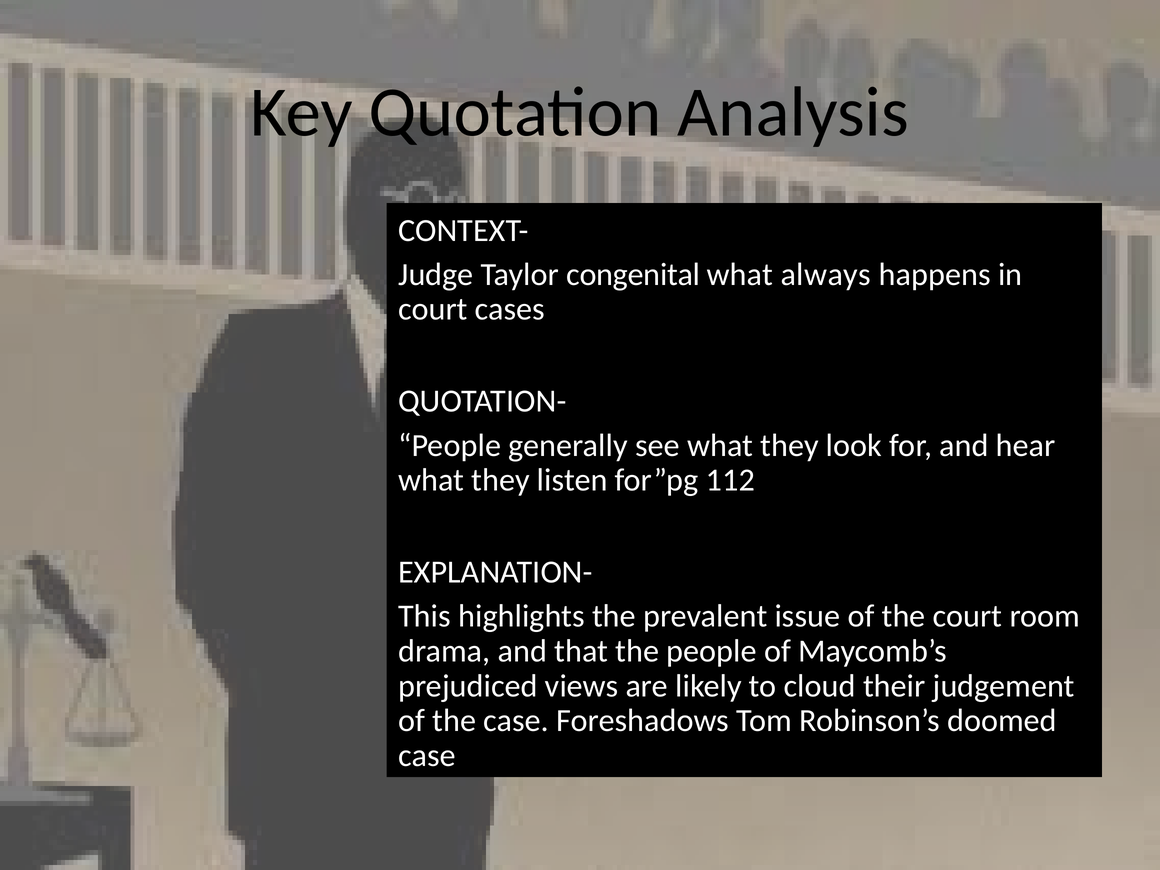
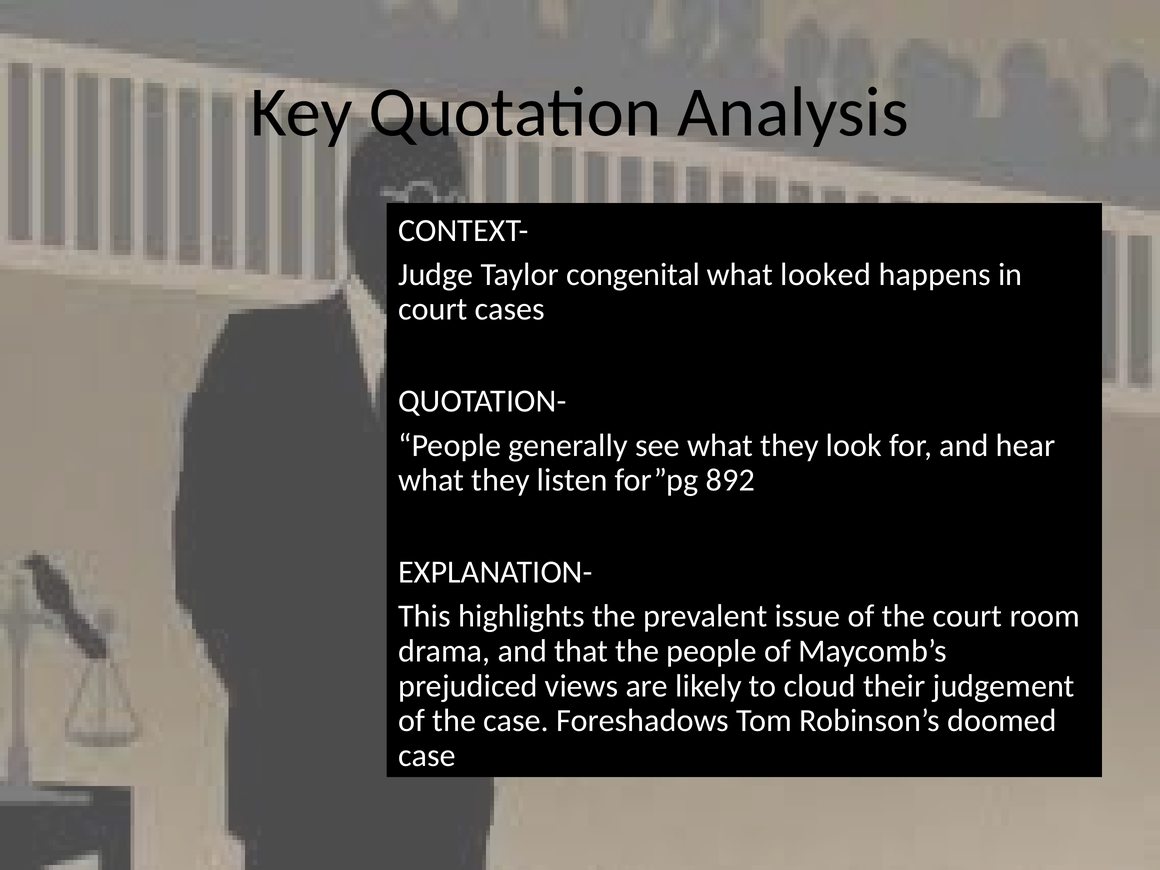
always: always -> looked
112: 112 -> 892
